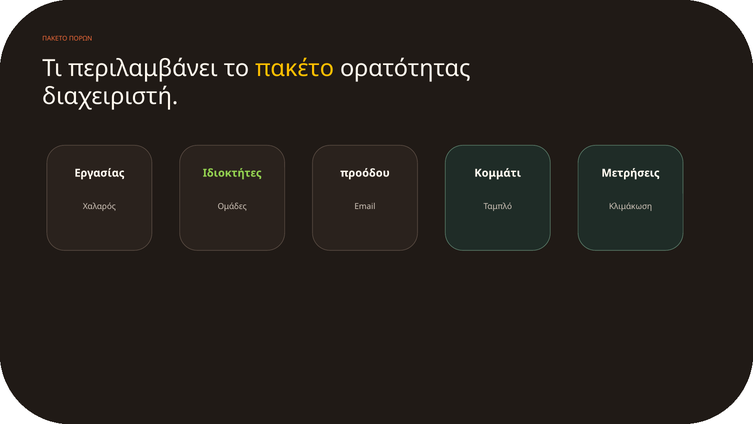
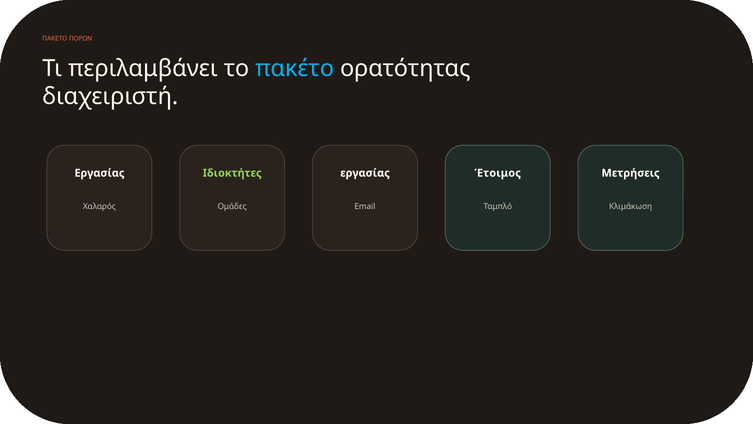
πακέτο colour: yellow -> light blue
προόδου at (365, 173): προόδου -> εργασίας
Κομμάτι: Κομμάτι -> Έτοιμος
